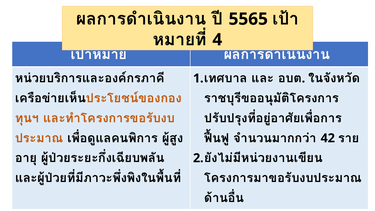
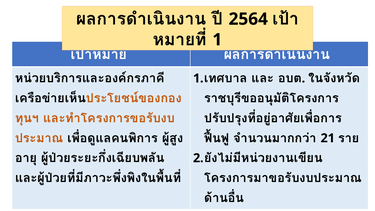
5565: 5565 -> 2564
4 at (217, 40): 4 -> 1
42: 42 -> 21
